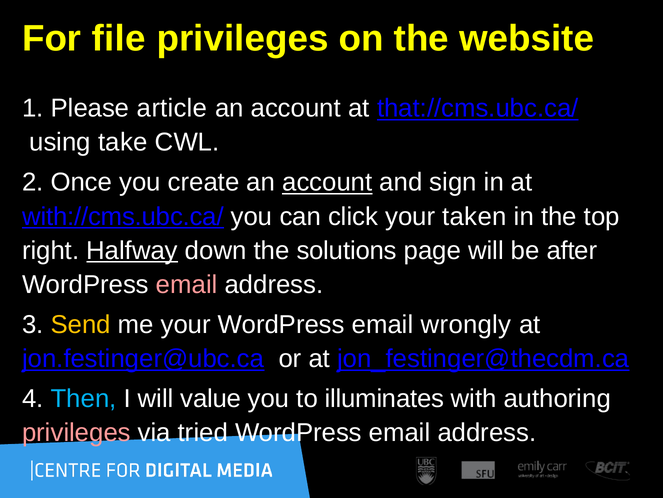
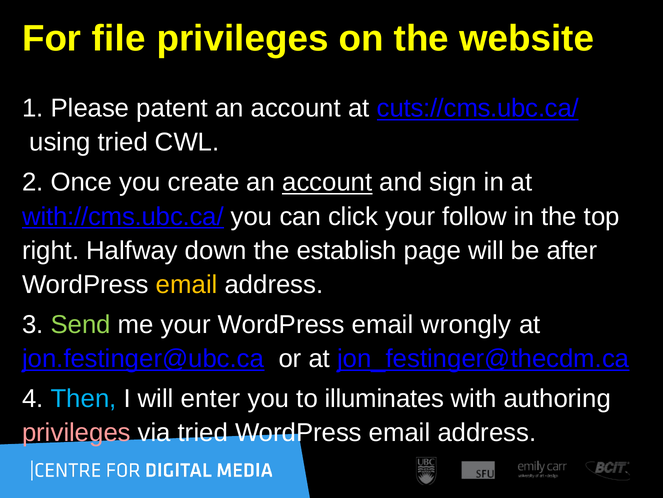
article: article -> patent
that://cms.ubc.ca/: that://cms.ubc.ca/ -> cuts://cms.ubc.ca/
using take: take -> tried
taken: taken -> follow
Halfway underline: present -> none
solutions: solutions -> establish
email at (187, 284) colour: pink -> yellow
Send colour: yellow -> light green
value: value -> enter
